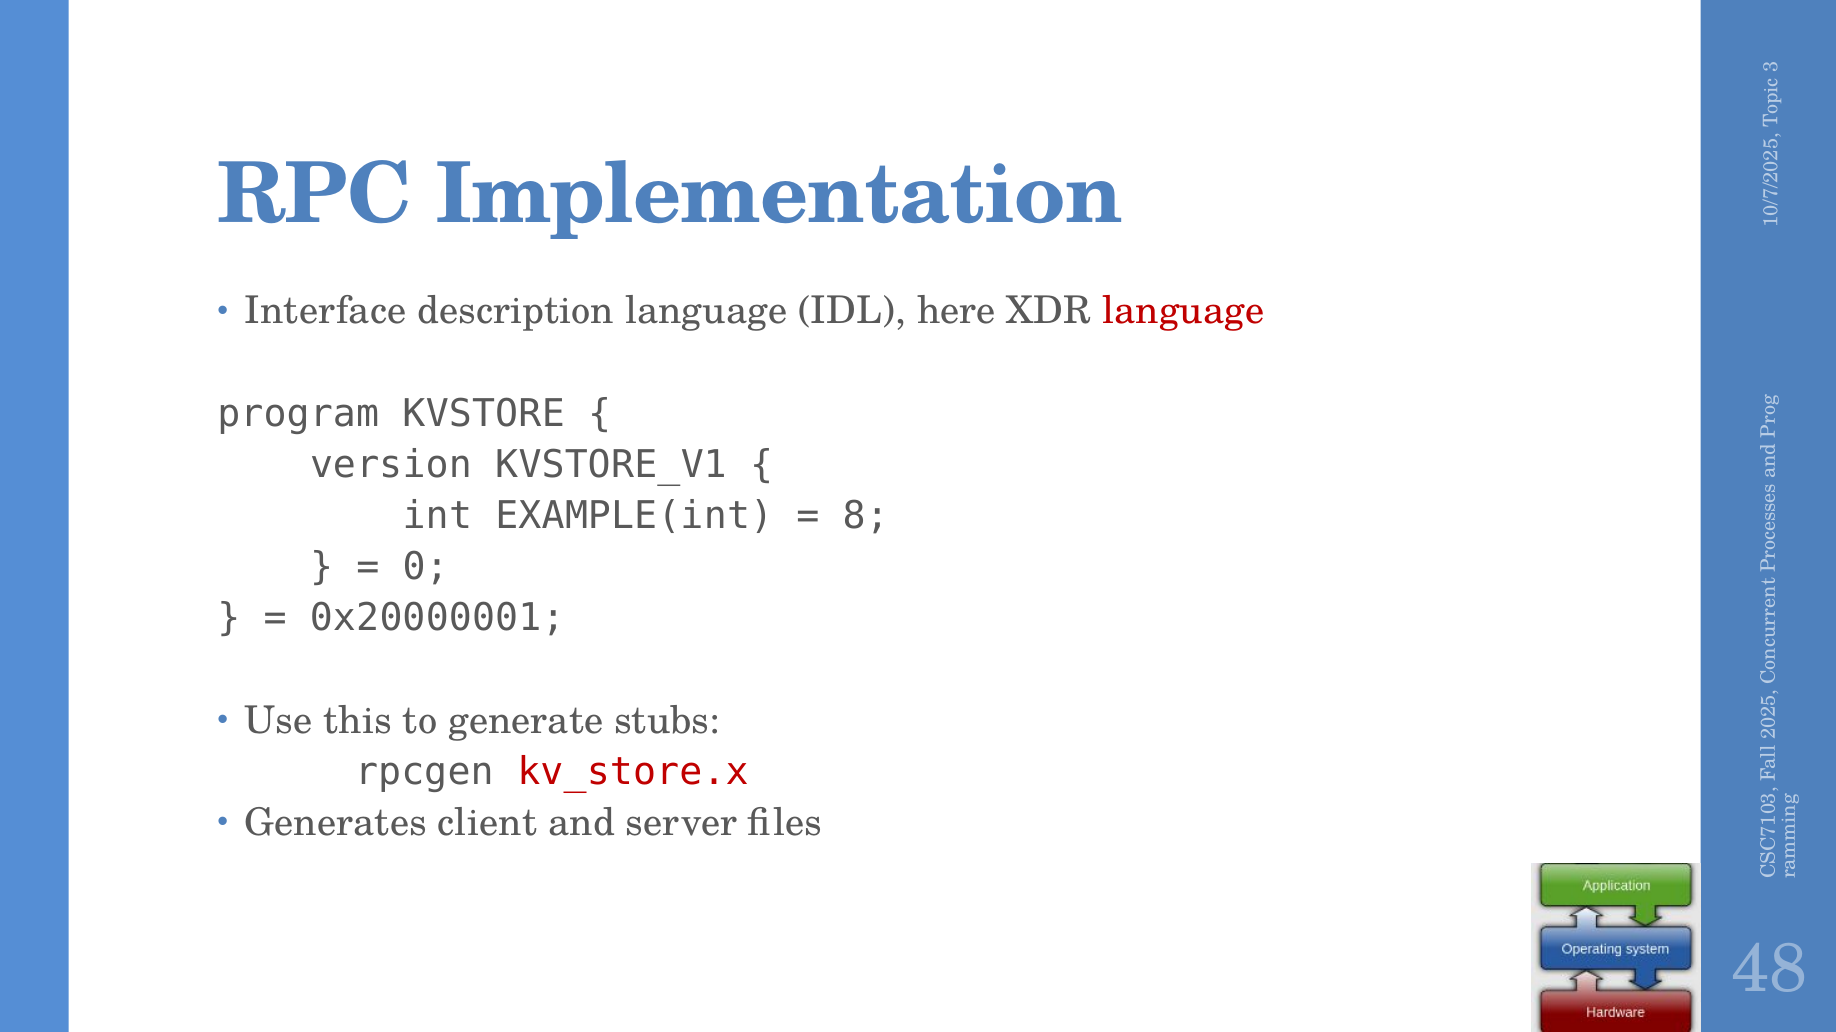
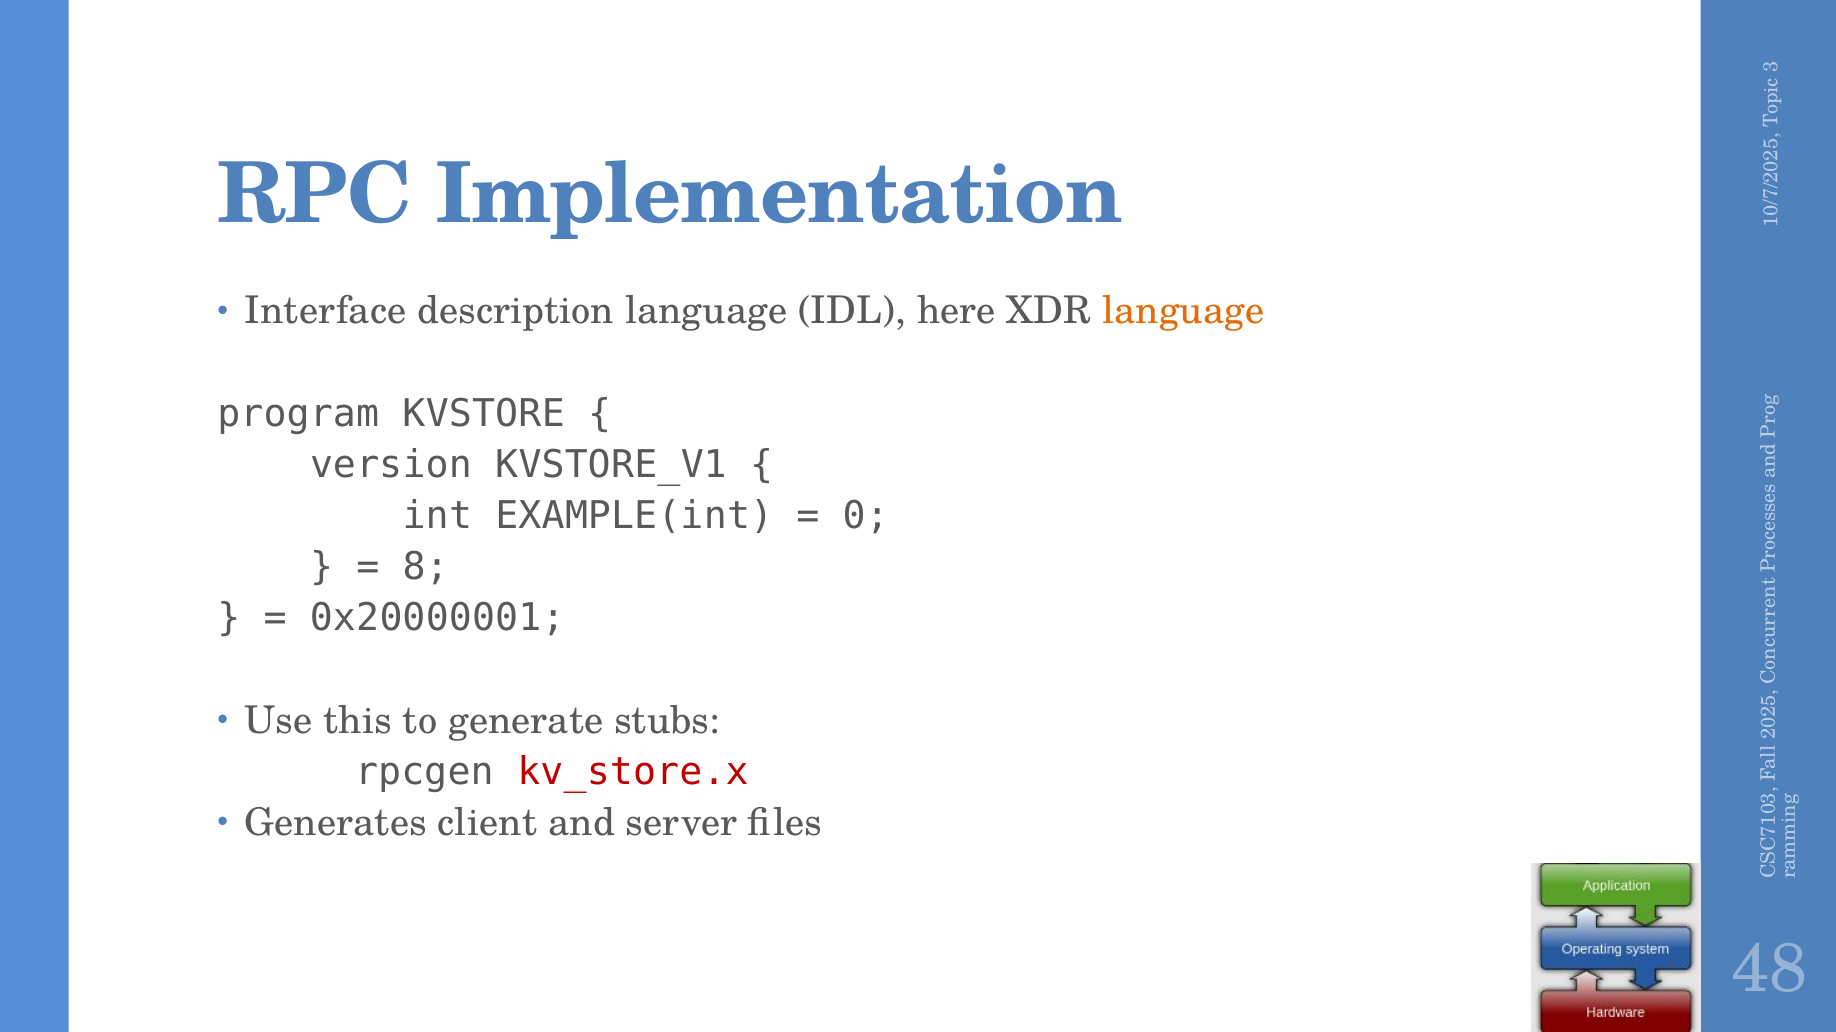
language at (1183, 311) colour: red -> orange
8 at (866, 516): 8 -> 0
0 at (426, 567): 0 -> 8
